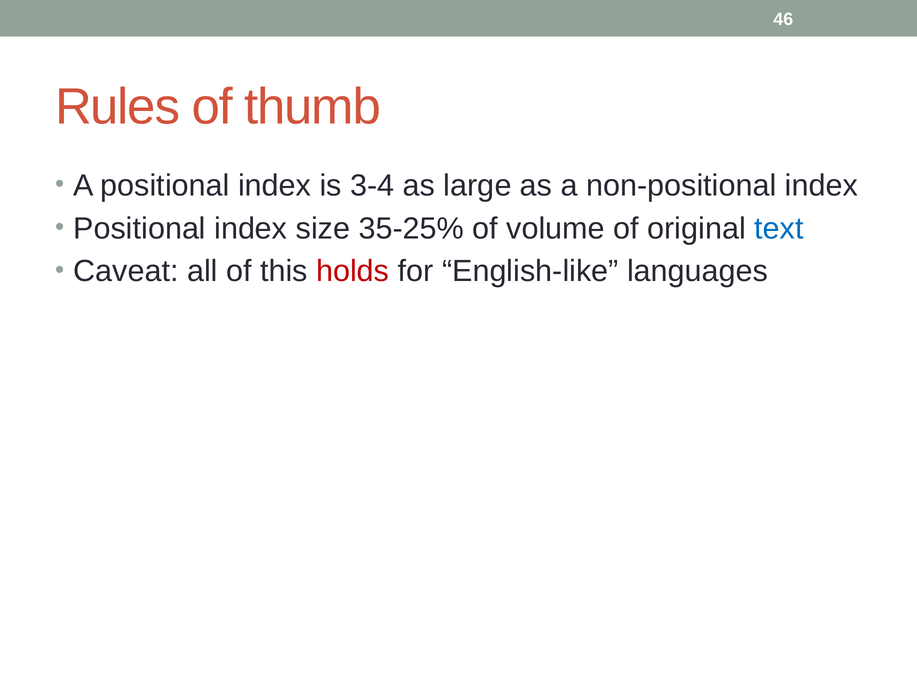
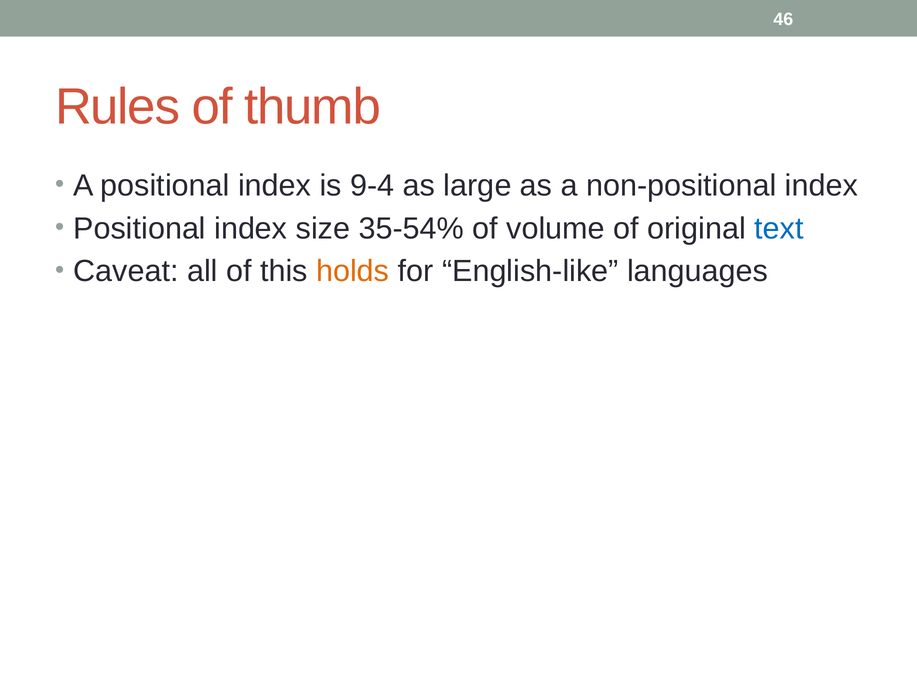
3-4: 3-4 -> 9-4
35-25%: 35-25% -> 35-54%
holds colour: red -> orange
